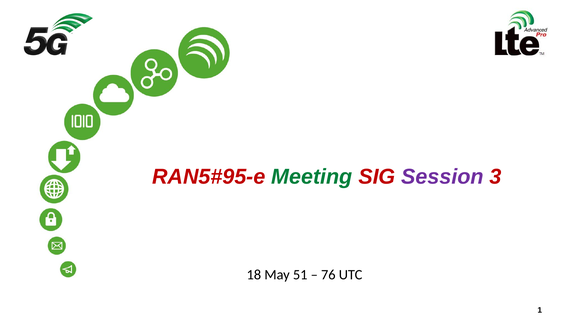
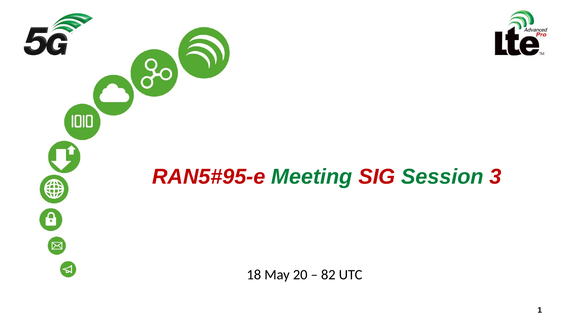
Session colour: purple -> green
51: 51 -> 20
76: 76 -> 82
